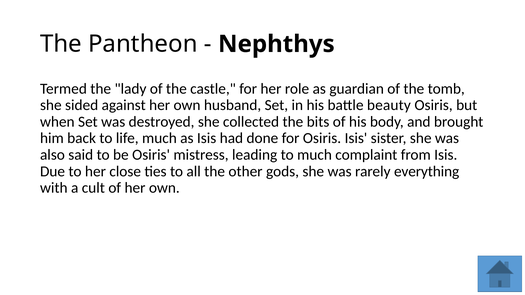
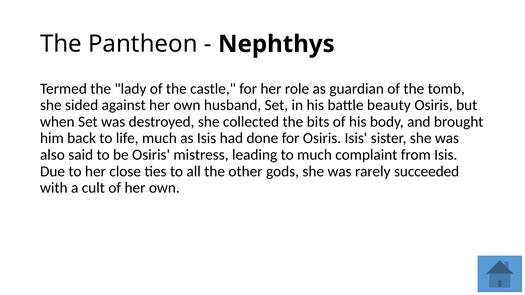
everything: everything -> succeeded
